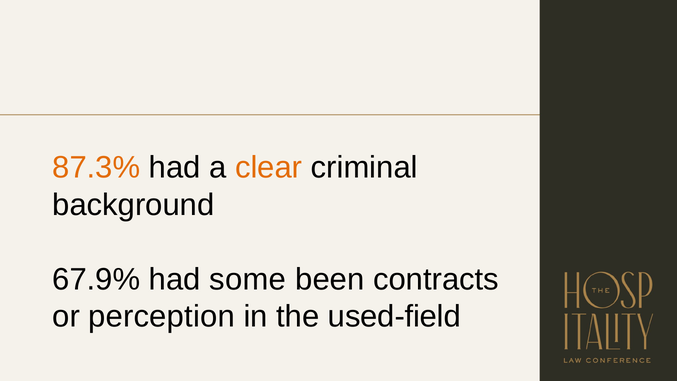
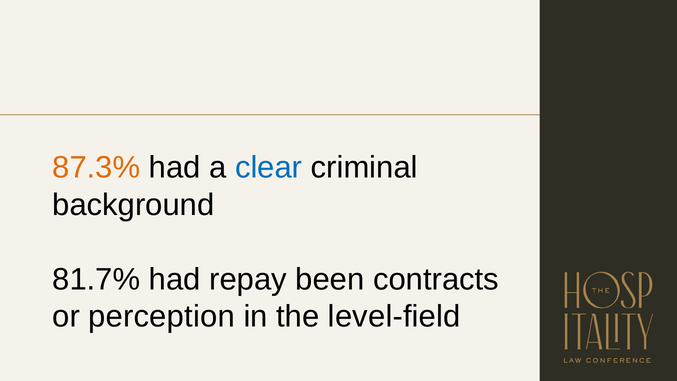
clear colour: orange -> blue
67.9%: 67.9% -> 81.7%
some: some -> repay
used-field: used-field -> level-field
